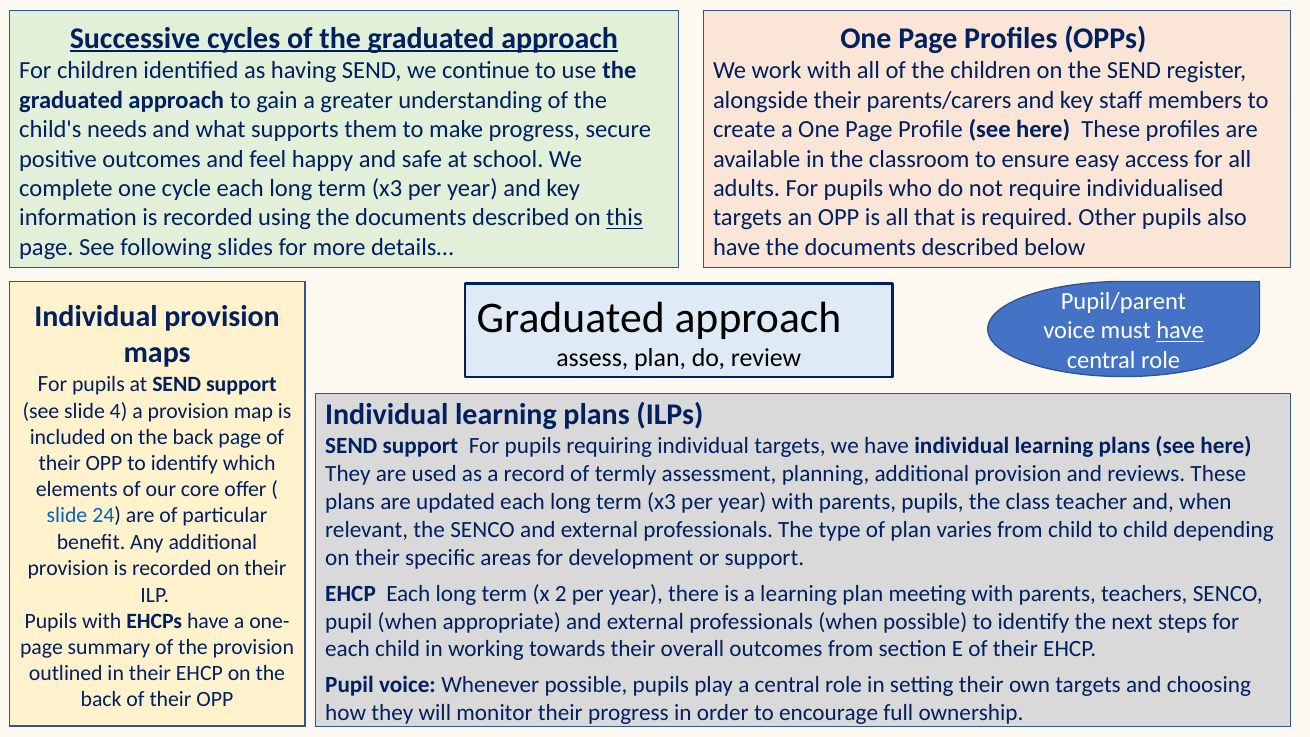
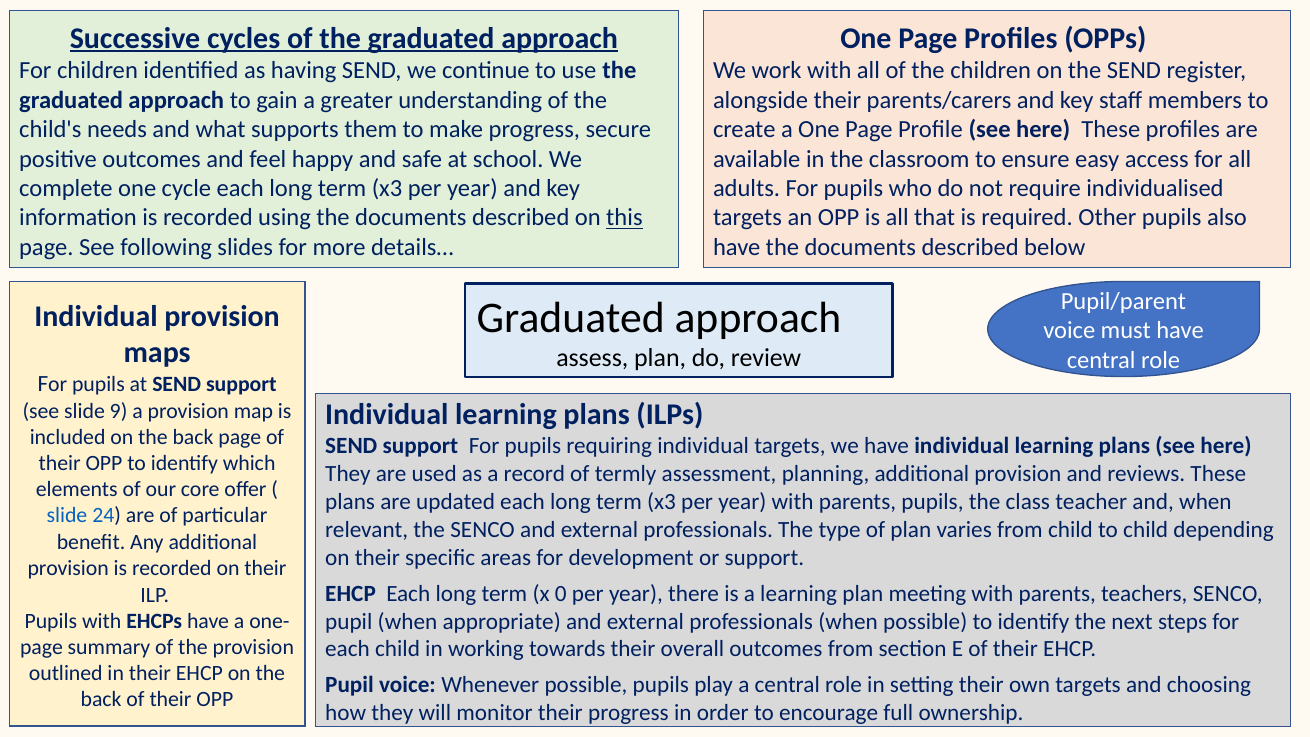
have at (1180, 331) underline: present -> none
4: 4 -> 9
2: 2 -> 0
